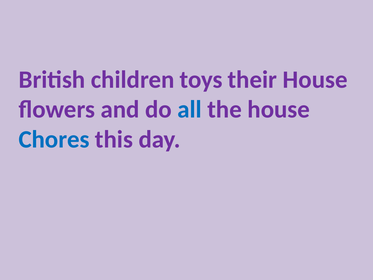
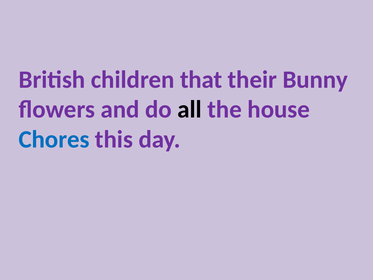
toys: toys -> that
their House: House -> Bunny
all colour: blue -> black
